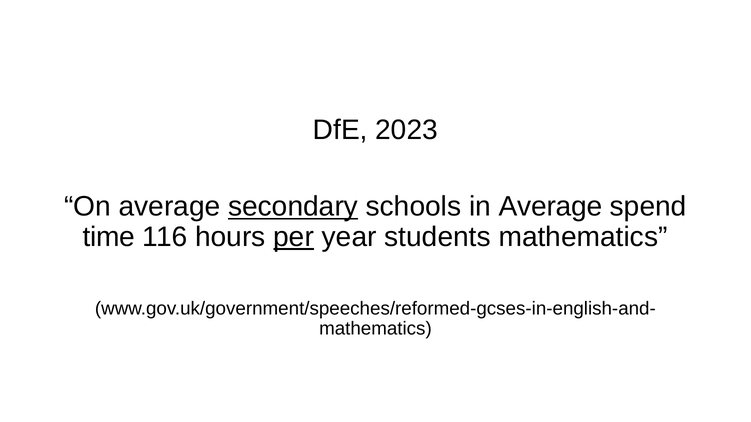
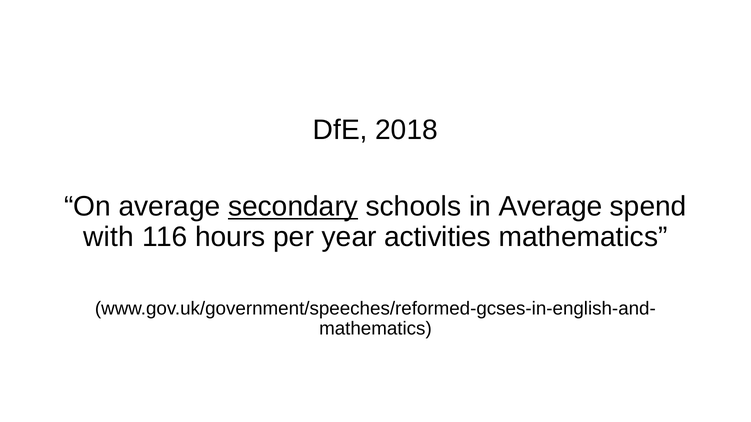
2023: 2023 -> 2018
time: time -> with
per underline: present -> none
students: students -> activities
